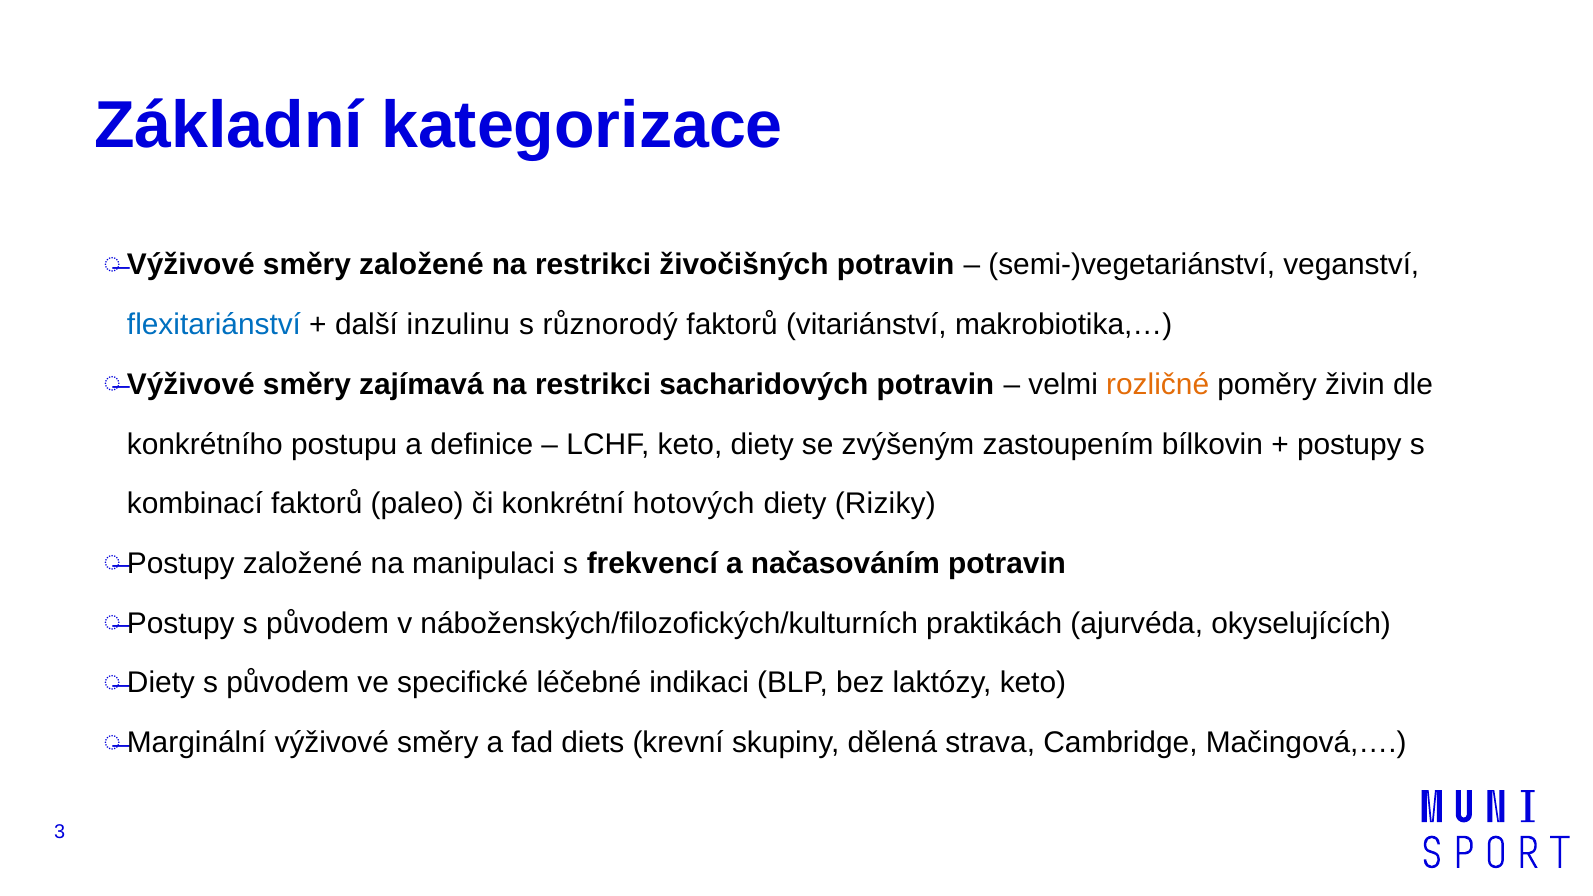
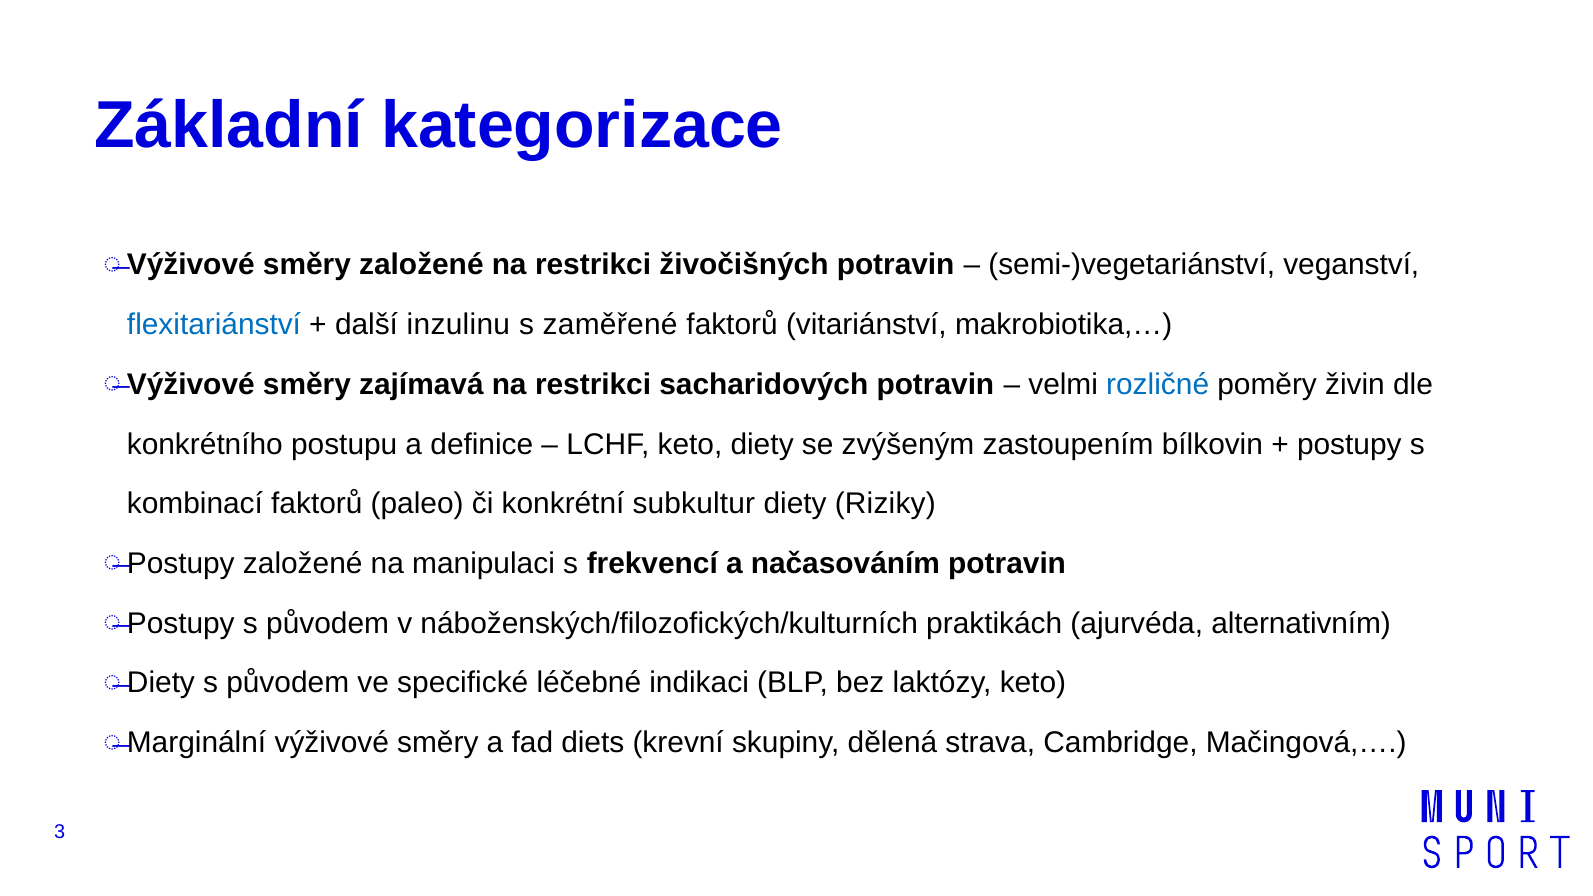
různorodý: různorodý -> zaměřené
rozličné colour: orange -> blue
hotových: hotových -> subkultur
okyselujících: okyselujících -> alternativním
